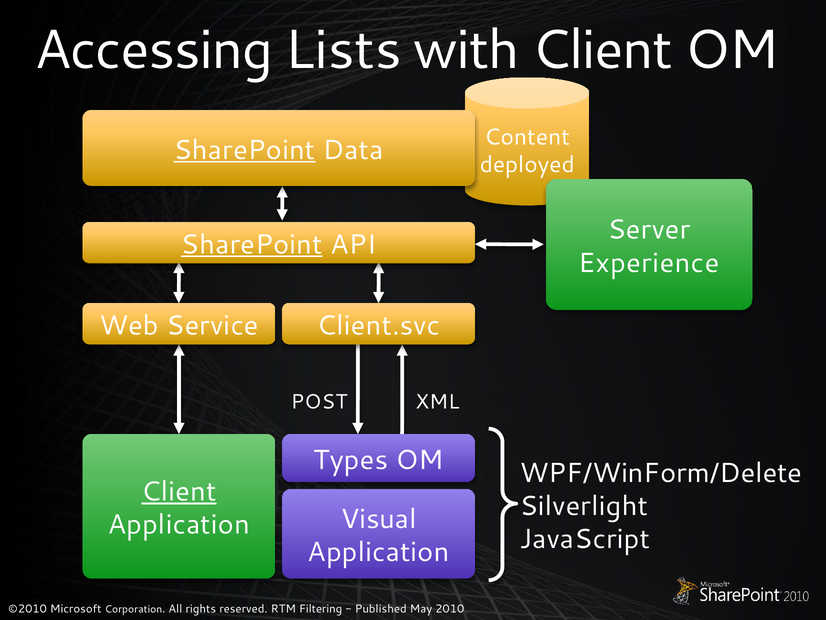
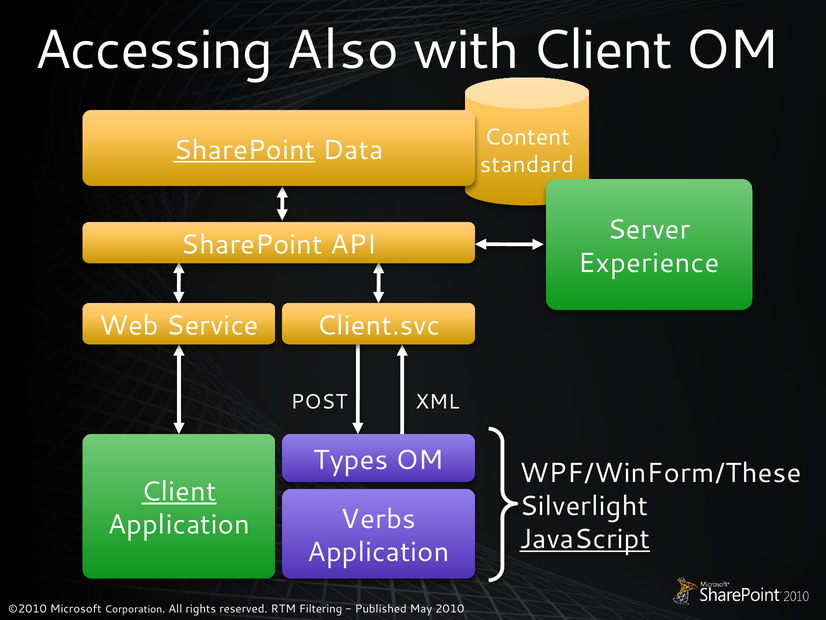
Lists: Lists -> Also
deployed: deployed -> standard
SharePoint at (252, 244) underline: present -> none
WPF/WinForm/Delete: WPF/WinForm/Delete -> WPF/WinForm/These
Visual: Visual -> Verbs
JavaScript underline: none -> present
